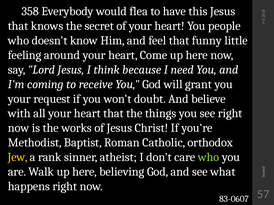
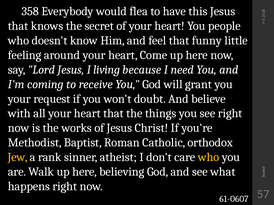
think: think -> living
who at (209, 158) colour: light green -> yellow
83-0607: 83-0607 -> 61-0607
